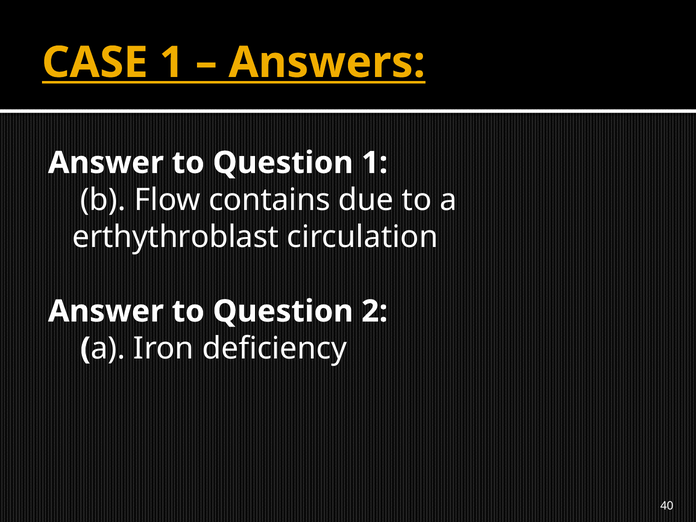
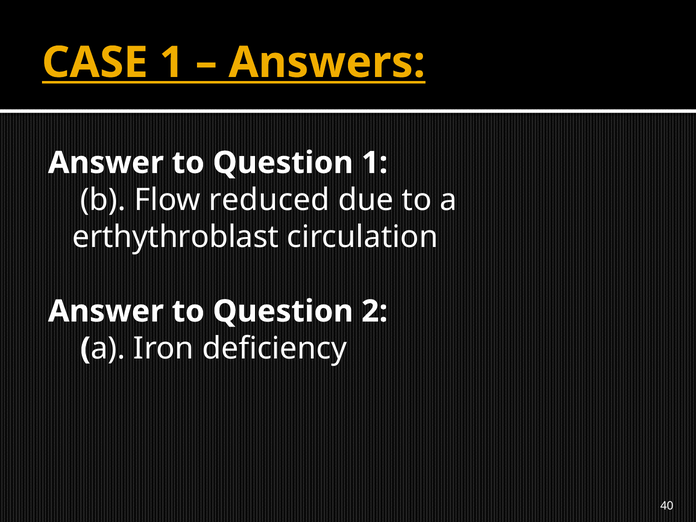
contains: contains -> reduced
